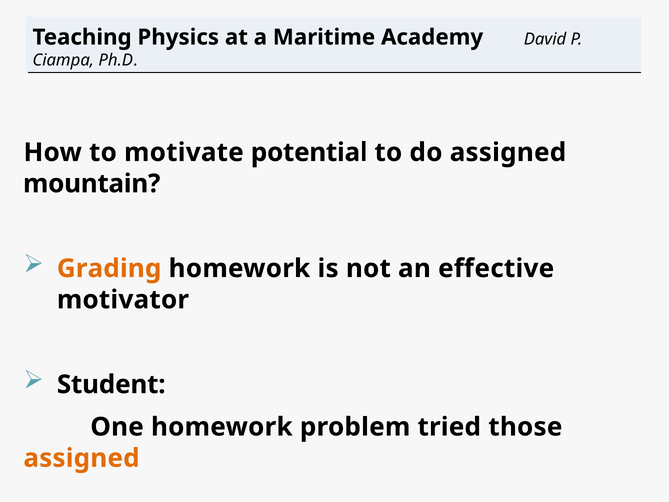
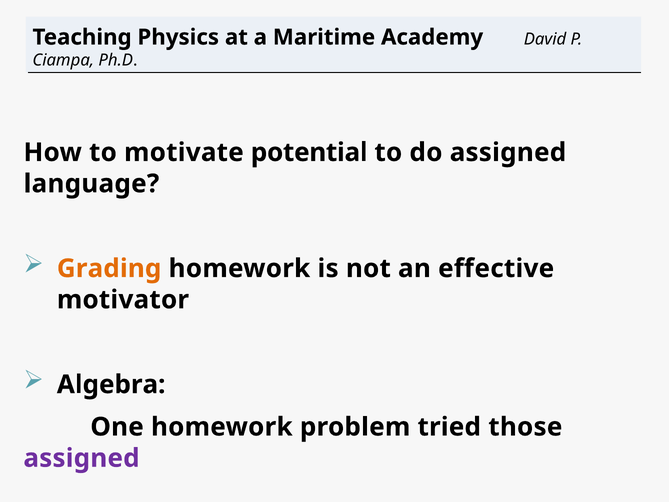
mountain: mountain -> language
Student: Student -> Algebra
assigned at (82, 458) colour: orange -> purple
